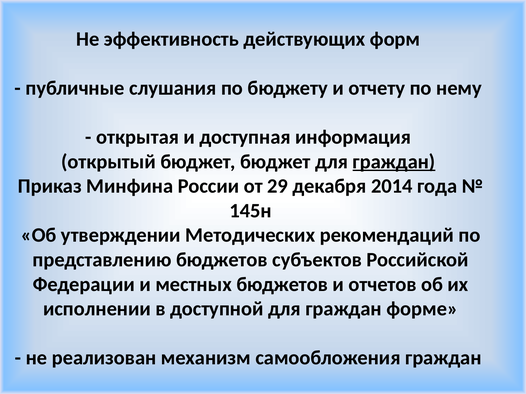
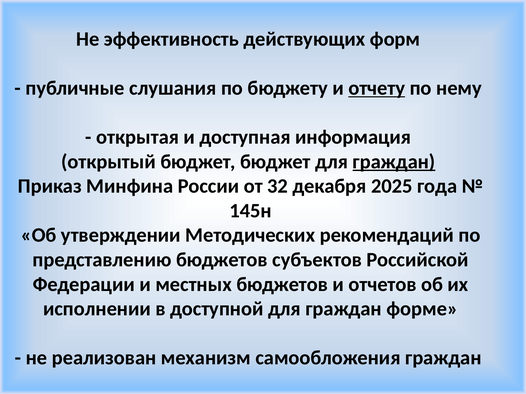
отчету underline: none -> present
29: 29 -> 32
2014: 2014 -> 2025
